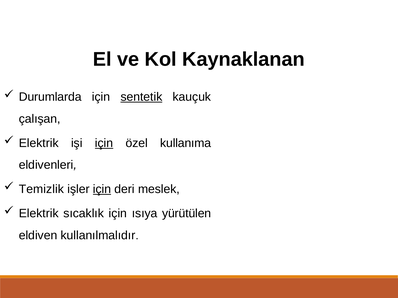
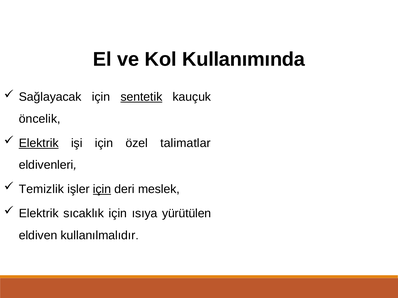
Kaynaklanan: Kaynaklanan -> Kullanımında
Durumlarda: Durumlarda -> Sağlayacak
çalışan: çalışan -> öncelik
Elektrik at (39, 143) underline: none -> present
için at (104, 143) underline: present -> none
kullanıma: kullanıma -> talimatlar
